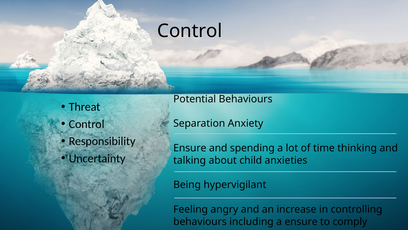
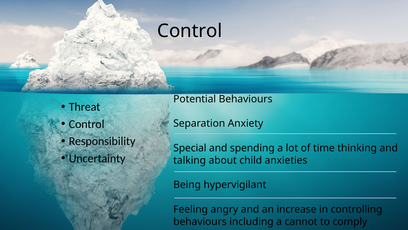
Ensure at (190, 148): Ensure -> Special
a ensure: ensure -> cannot
